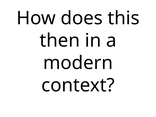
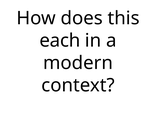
then: then -> each
